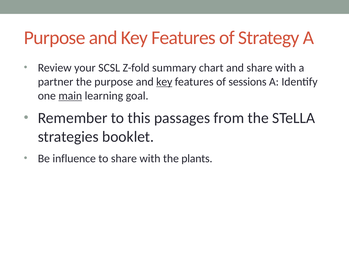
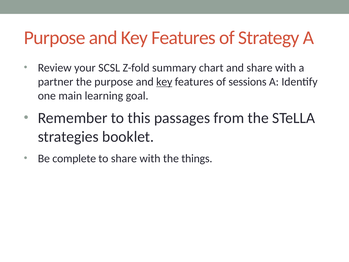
main underline: present -> none
influence: influence -> complete
plants: plants -> things
